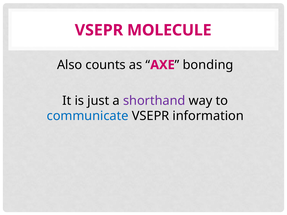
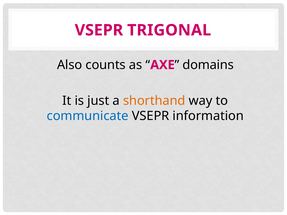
MOLECULE: MOLECULE -> TRIGONAL
bonding: bonding -> domains
shorthand colour: purple -> orange
